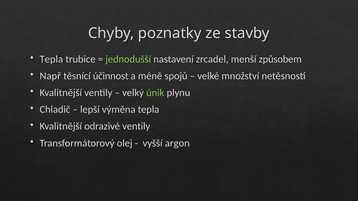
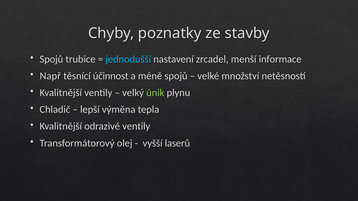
Tepla at (51, 59): Tepla -> Spojů
jednodušší colour: light green -> light blue
způsobem: způsobem -> informace
argon: argon -> laserů
